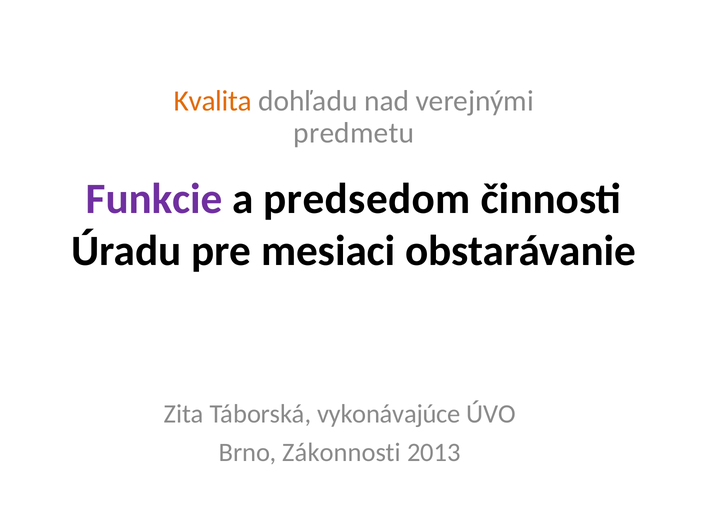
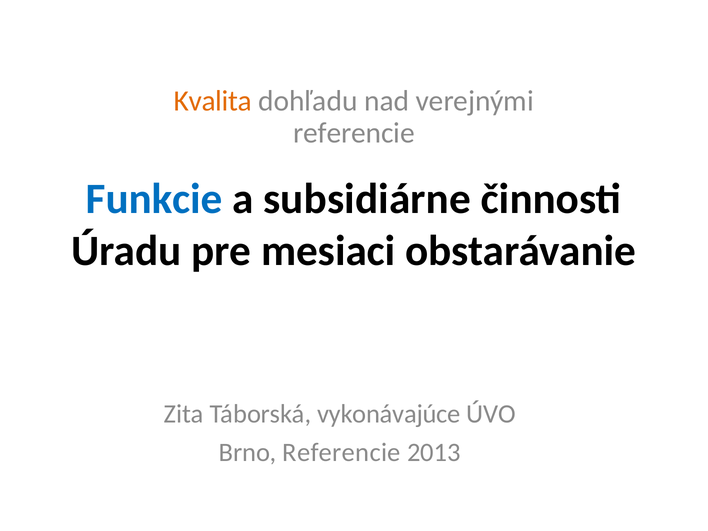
predmetu at (354, 133): predmetu -> referencie
Funkcie colour: purple -> blue
predsedom: predsedom -> subsidiárne
Brno Zákonnosti: Zákonnosti -> Referencie
